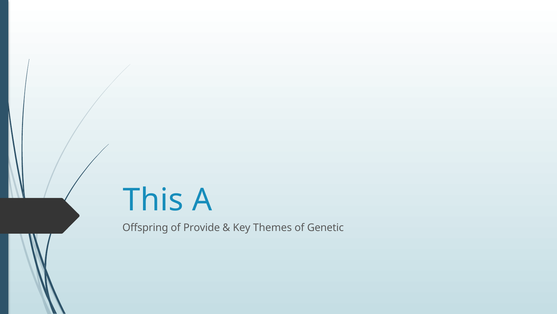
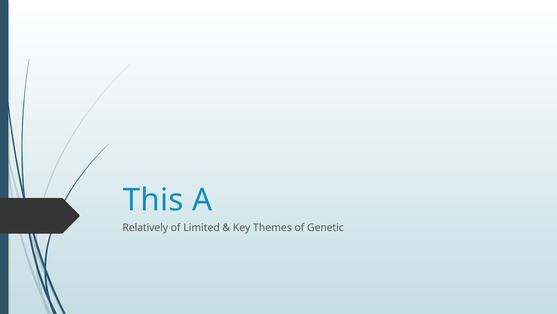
Offspring: Offspring -> Relatively
Provide: Provide -> Limited
